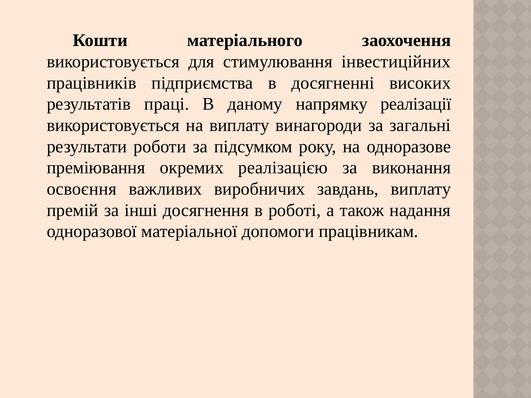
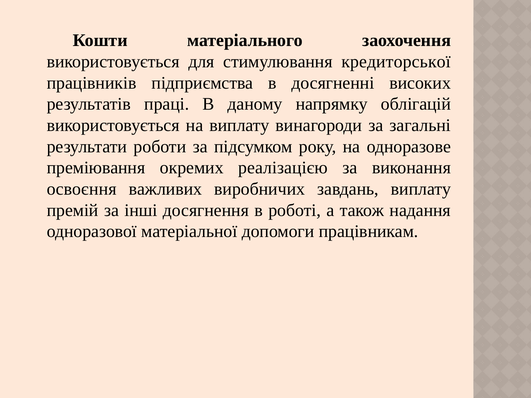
інвестиційних: інвестиційних -> кредиторської
реалізації: реалізації -> облігацій
